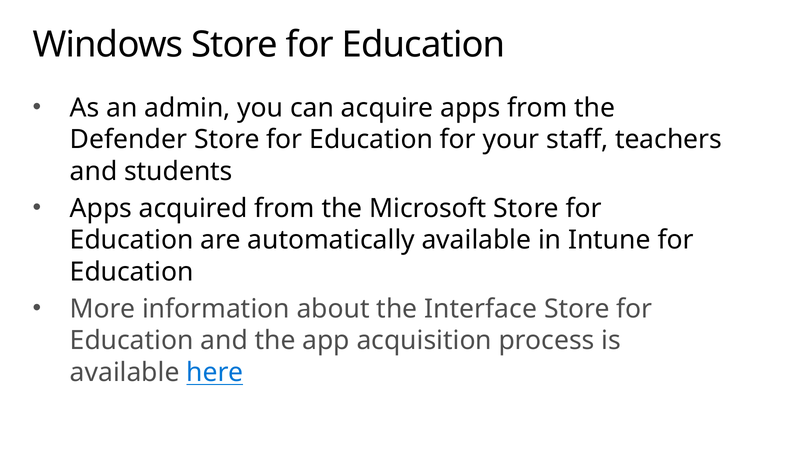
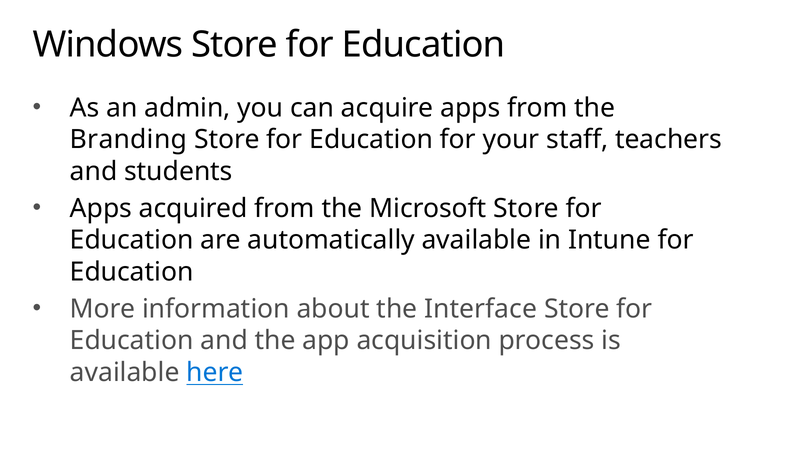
Defender: Defender -> Branding
